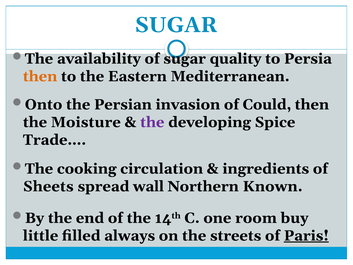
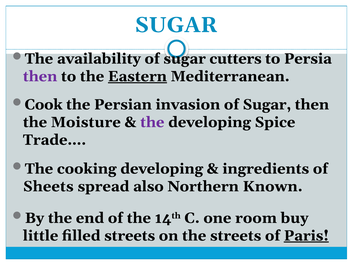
quality: quality -> cutters
then at (40, 76) colour: orange -> purple
Eastern underline: none -> present
Onto: Onto -> Cook
invasion of Could: Could -> Sugar
cooking circulation: circulation -> developing
wall: wall -> also
filled always: always -> streets
